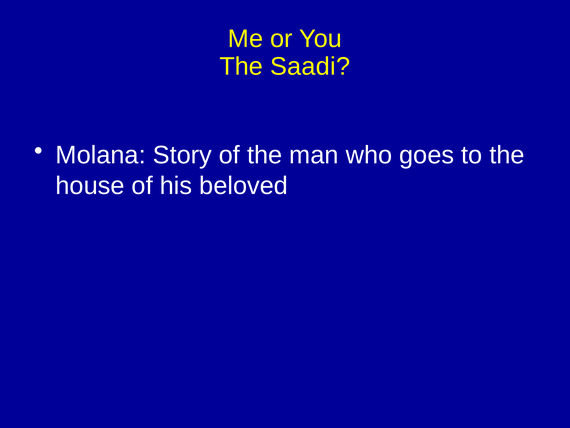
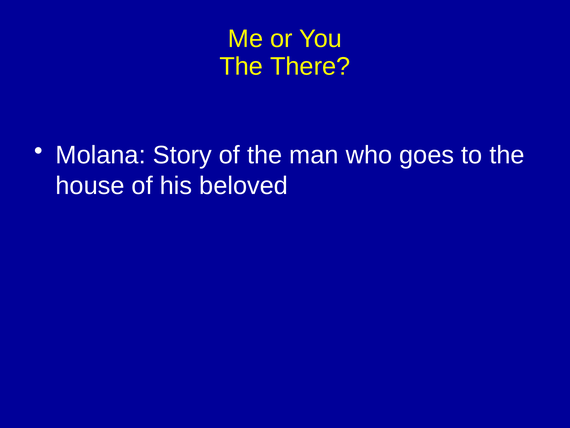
Saadi: Saadi -> There
